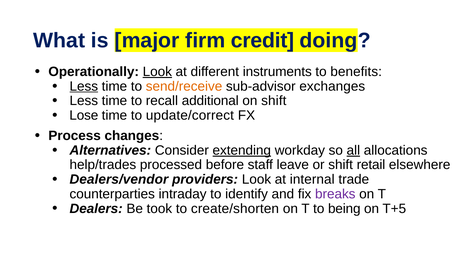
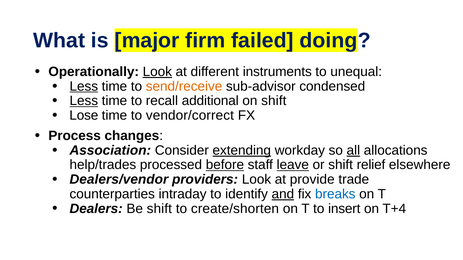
credit: credit -> failed
benefits: benefits -> unequal
exchanges: exchanges -> condensed
Less at (84, 101) underline: none -> present
update/correct: update/correct -> vendor/correct
Alternatives: Alternatives -> Association
before underline: none -> present
leave underline: none -> present
retail: retail -> relief
internal: internal -> provide
and underline: none -> present
breaks colour: purple -> blue
Be took: took -> shift
being: being -> insert
T+5: T+5 -> T+4
